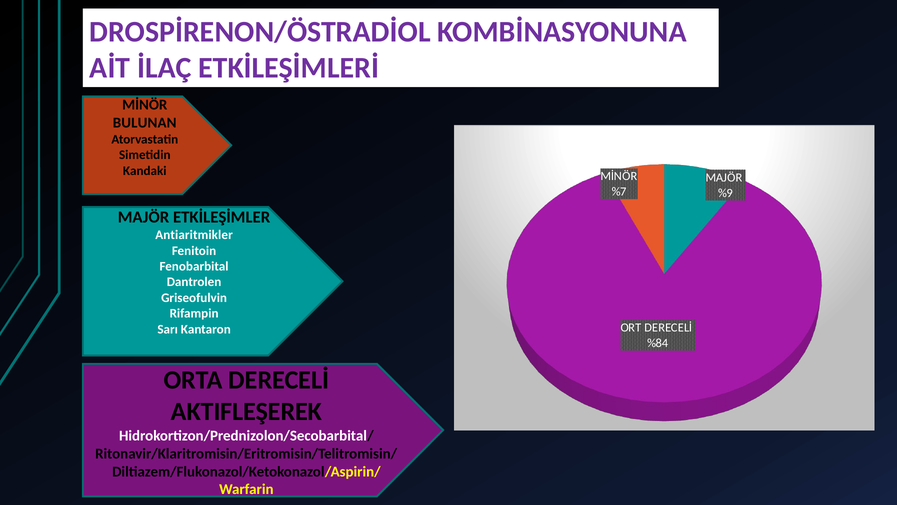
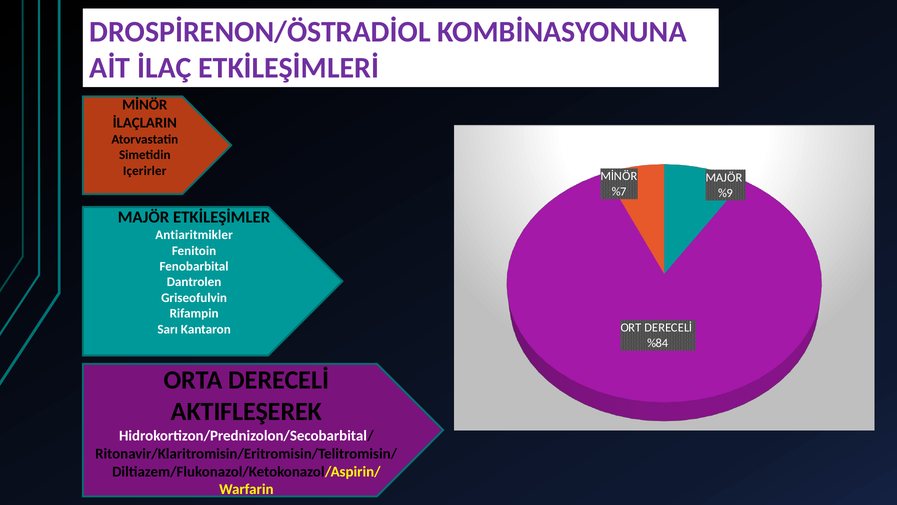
BULUNAN: BULUNAN -> İLAÇLARIN
Kandaki: Kandaki -> Içerirler
